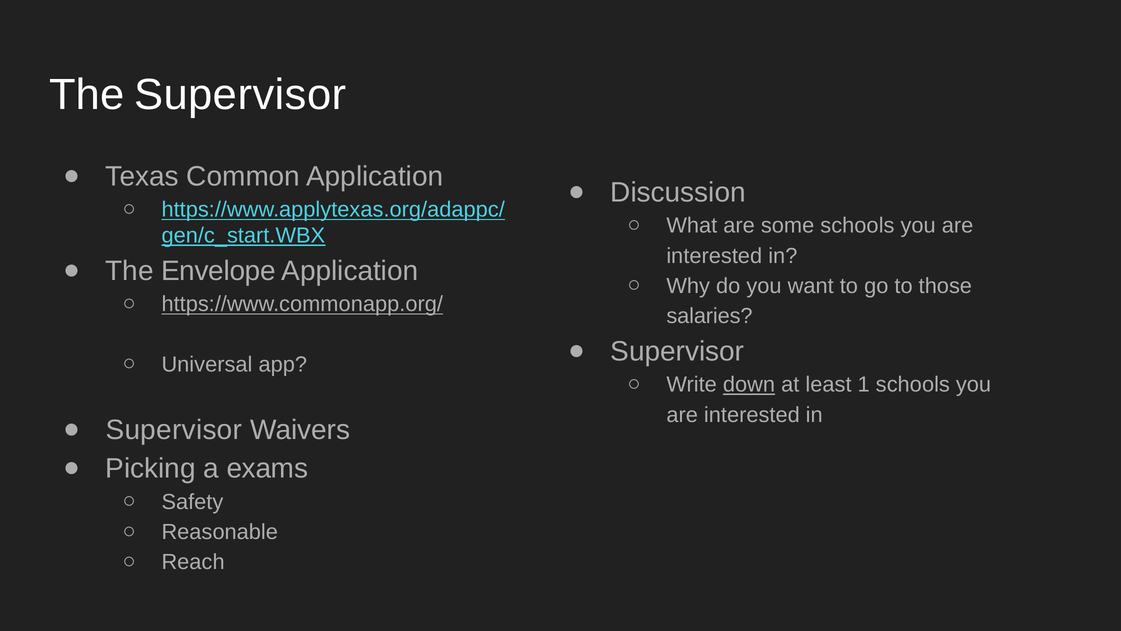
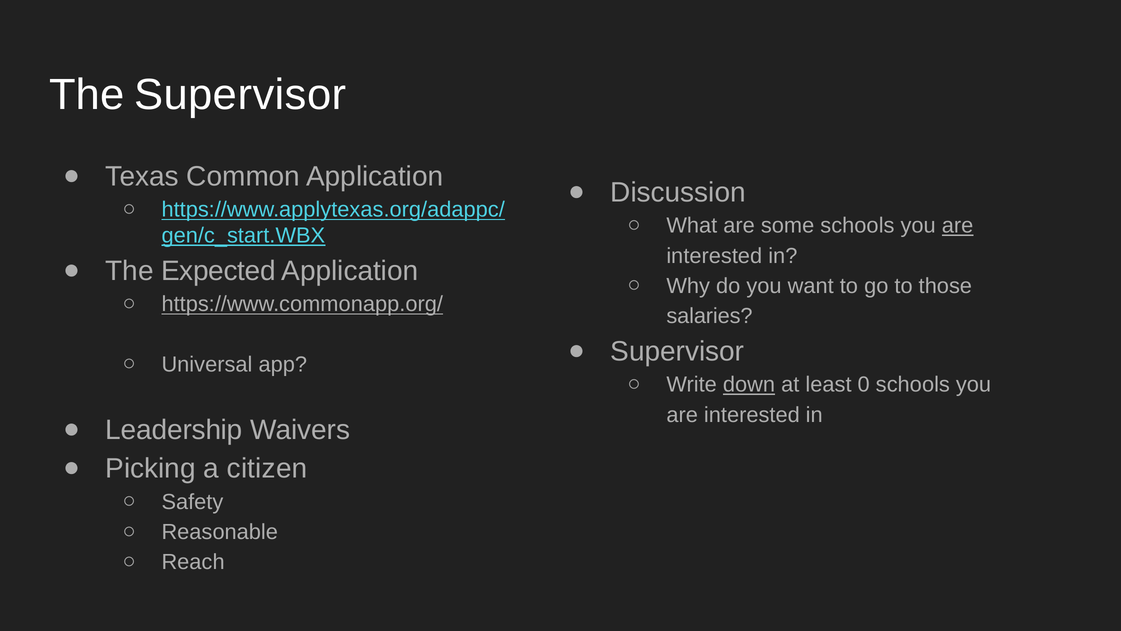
are at (958, 226) underline: none -> present
Envelope: Envelope -> Expected
1: 1 -> 0
Supervisor at (174, 430): Supervisor -> Leadership
exams: exams -> citizen
